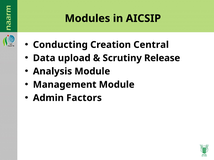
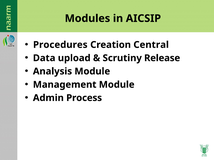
Conducting: Conducting -> Procedures
Factors: Factors -> Process
